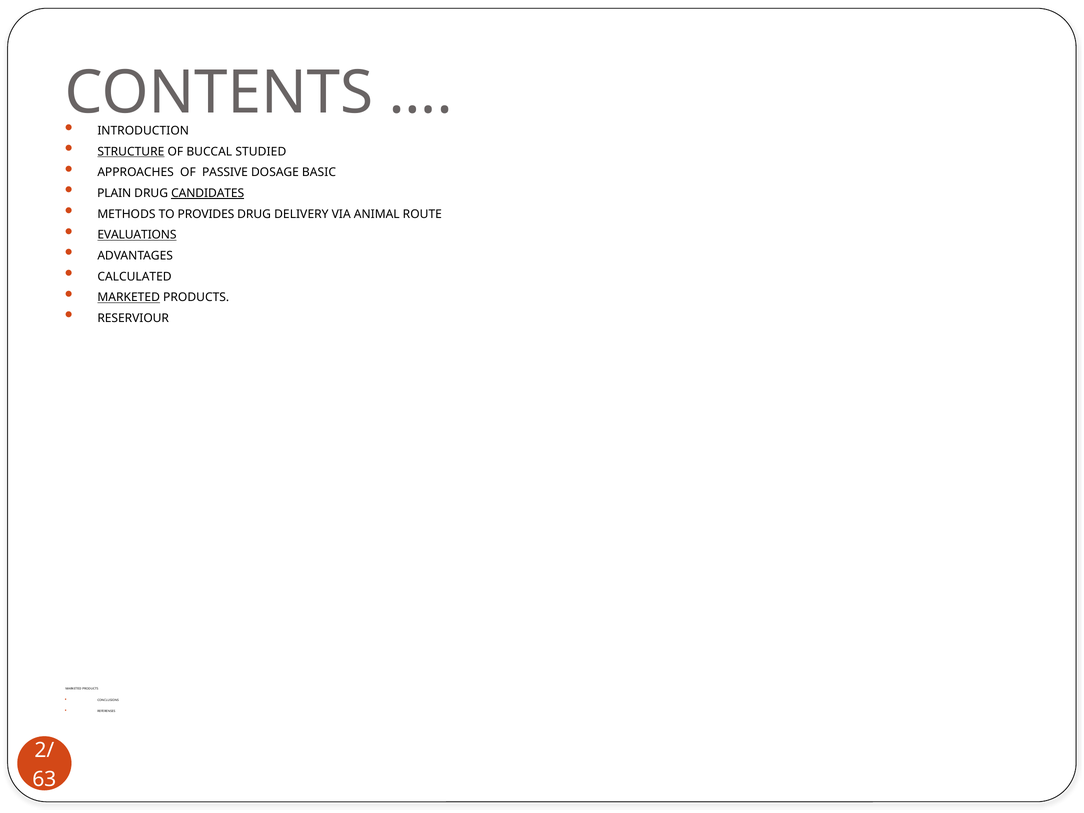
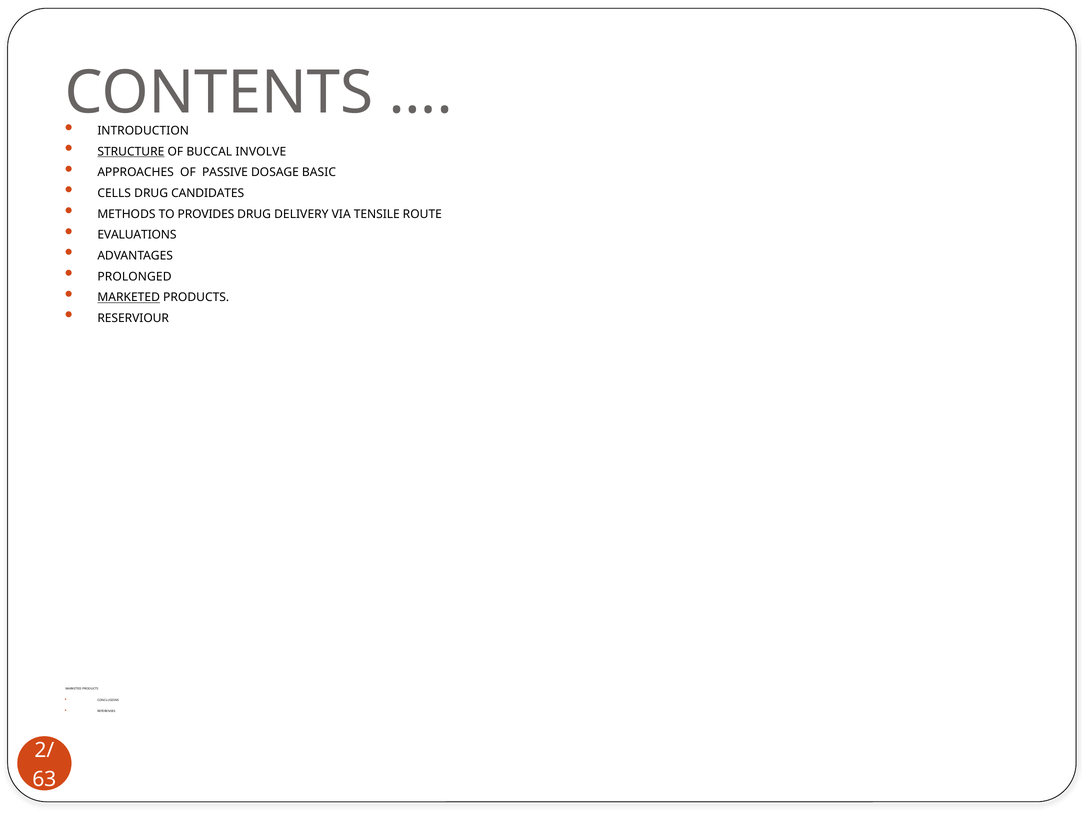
STUDIED: STUDIED -> INVOLVE
PLAIN: PLAIN -> CELLS
CANDIDATES underline: present -> none
ANIMAL: ANIMAL -> TENSILE
EVALUATIONS underline: present -> none
CALCULATED: CALCULATED -> PROLONGED
